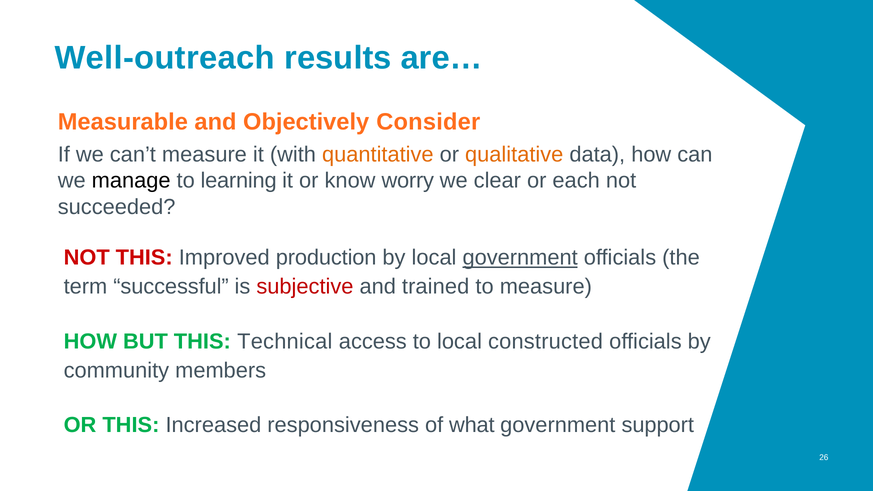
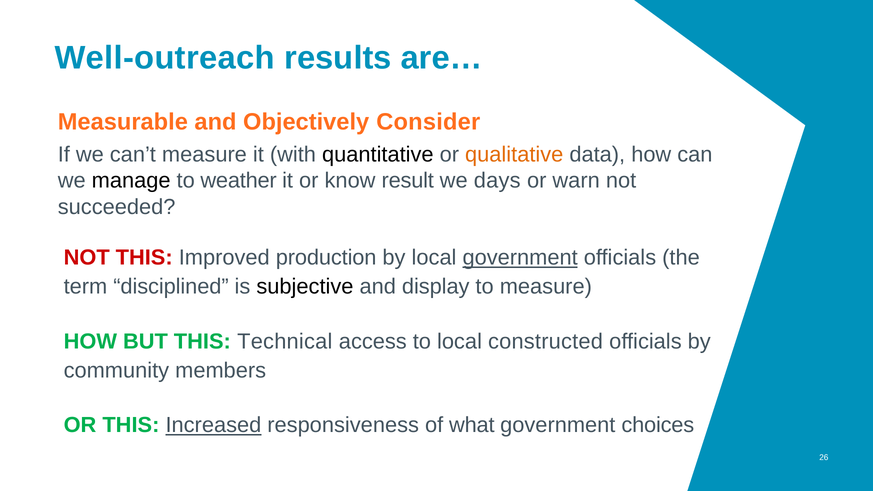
quantitative colour: orange -> black
learning: learning -> weather
worry: worry -> result
clear: clear -> days
each: each -> warn
successful: successful -> disciplined
subjective colour: red -> black
trained: trained -> display
Increased underline: none -> present
support: support -> choices
